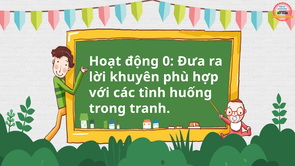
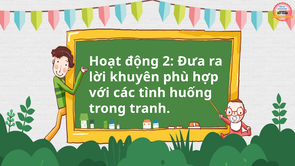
0: 0 -> 2
